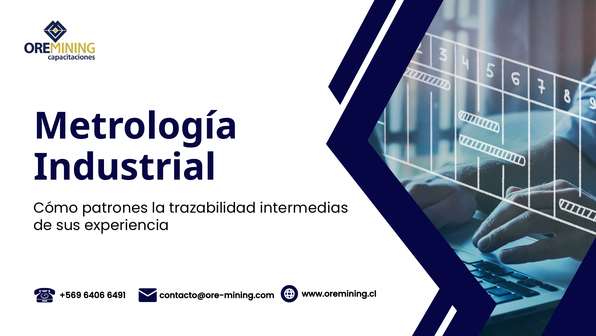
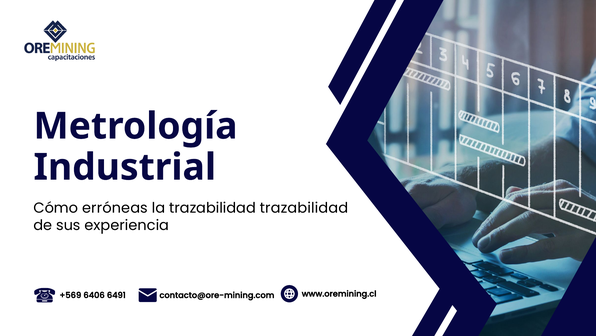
patrones: patrones -> erróneas
trazabilidad intermedias: intermedias -> trazabilidad
